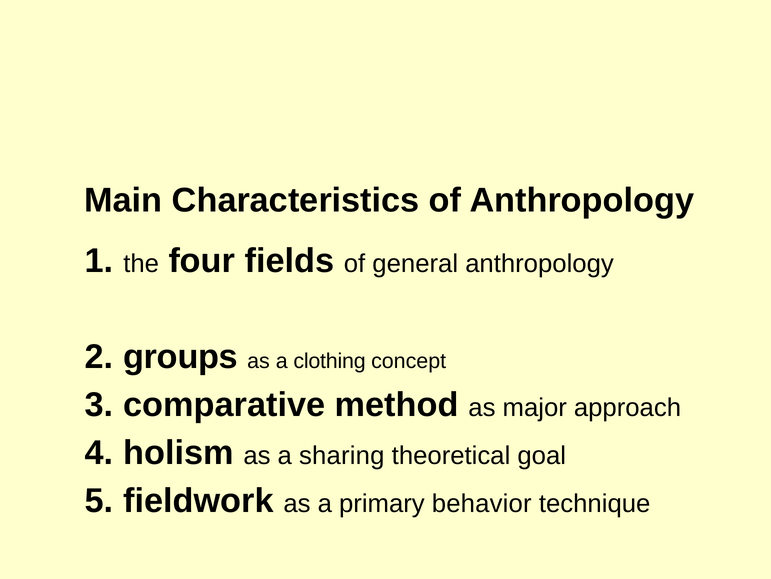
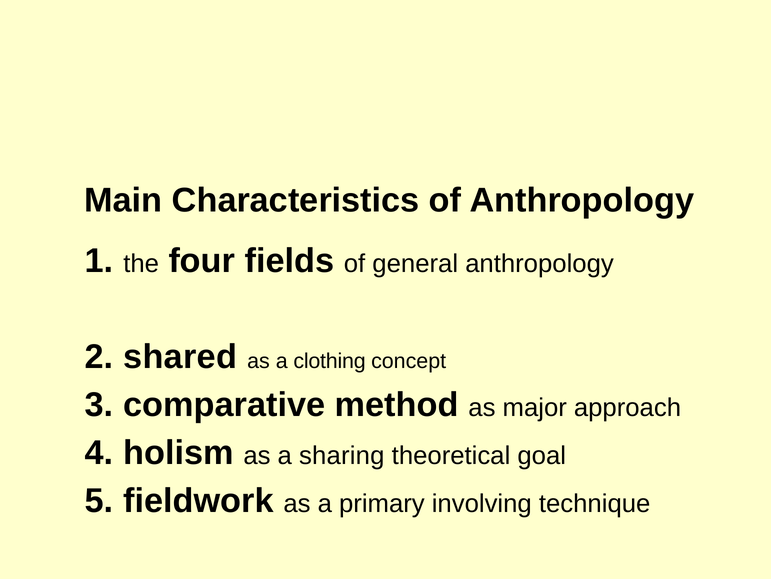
groups: groups -> shared
behavior: behavior -> involving
